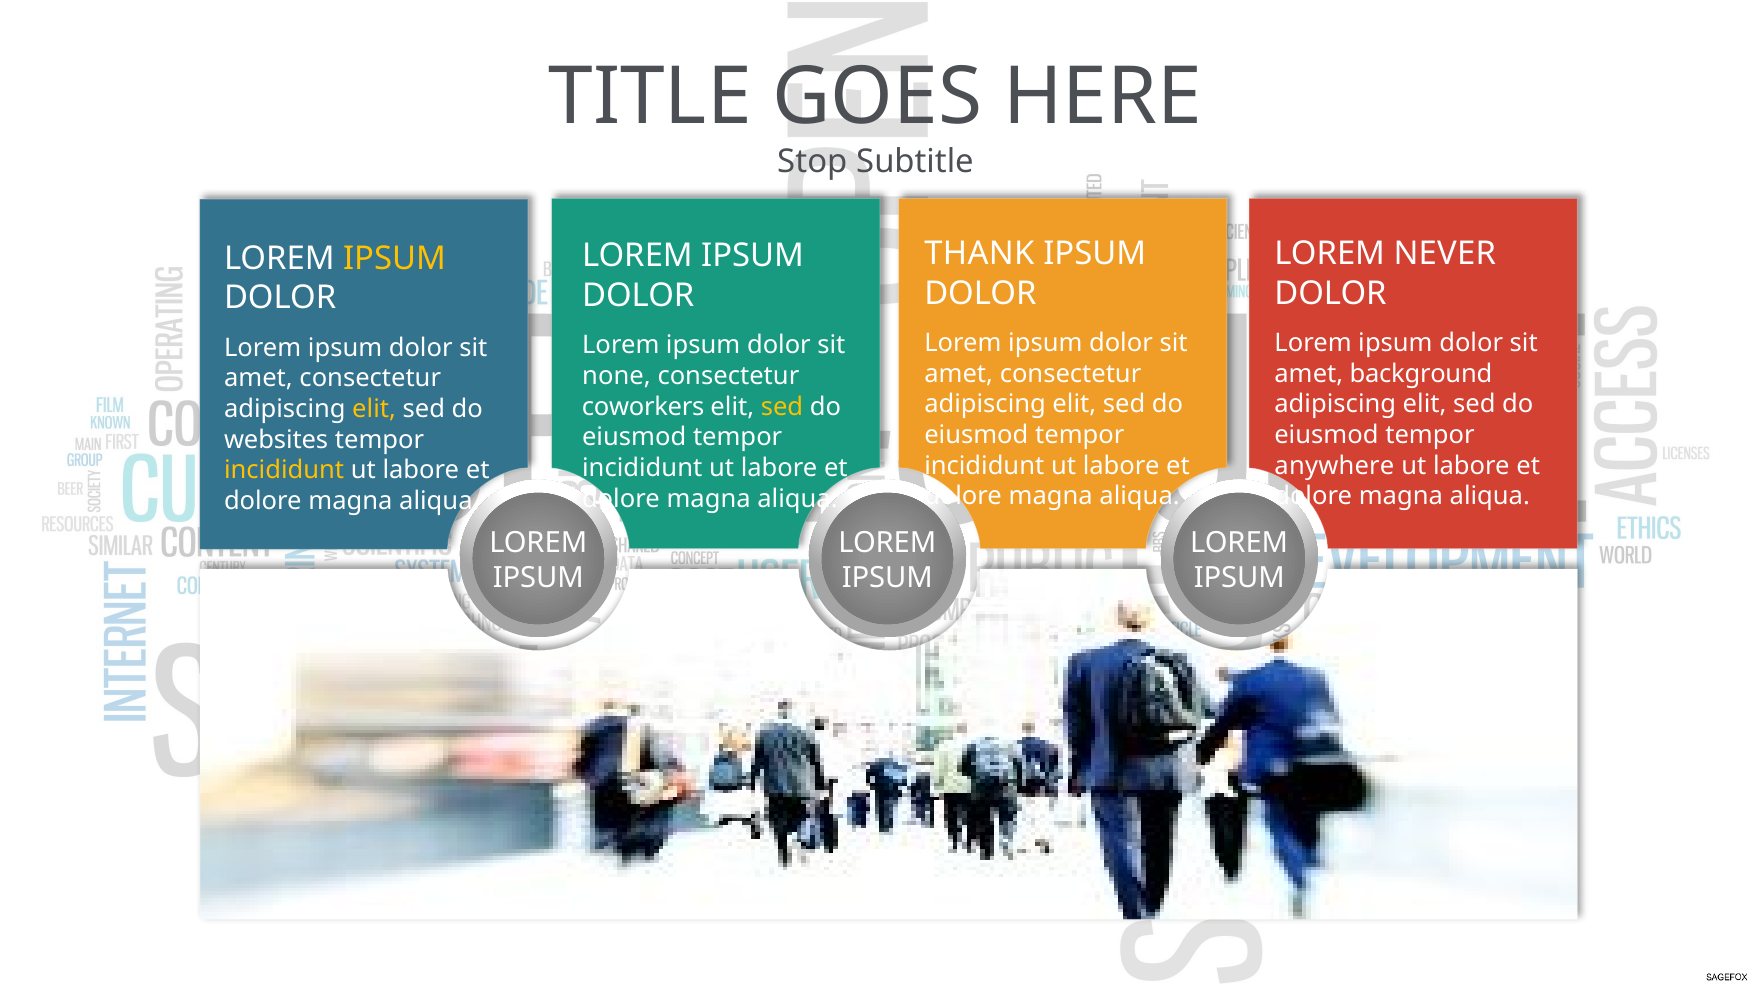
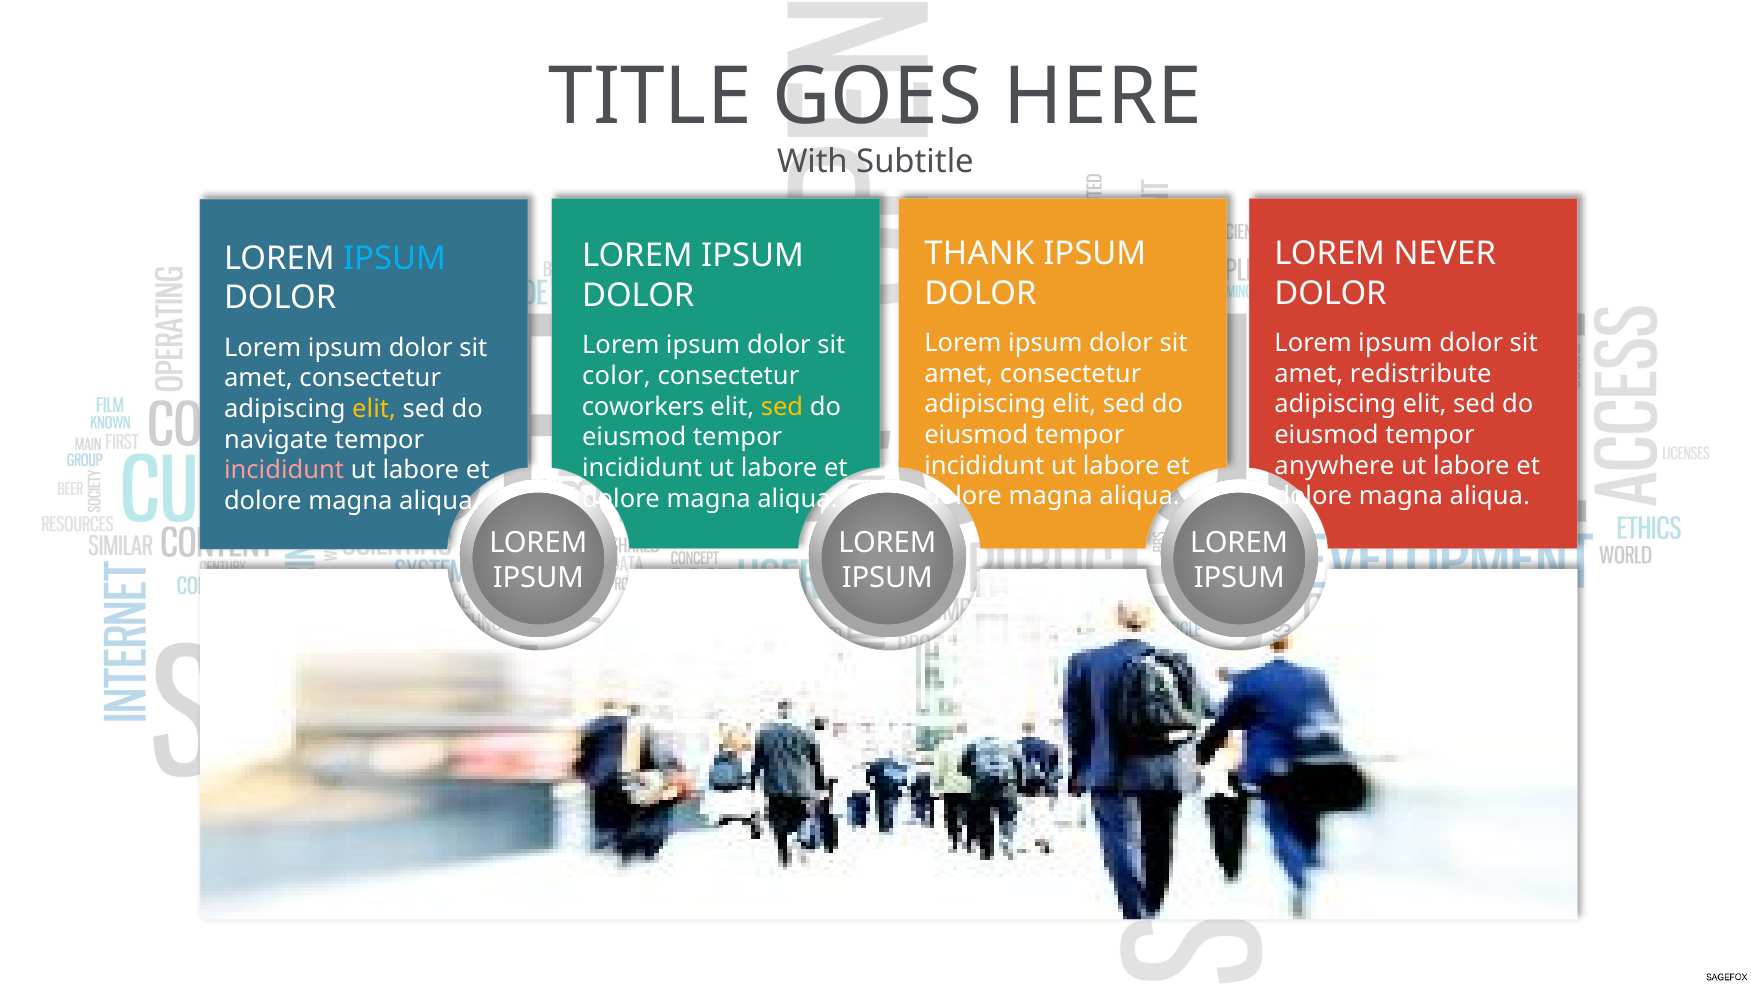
Stop: Stop -> With
IPSUM at (394, 258) colour: yellow -> light blue
background: background -> redistribute
none: none -> color
websites: websites -> navigate
incididunt at (284, 470) colour: yellow -> pink
